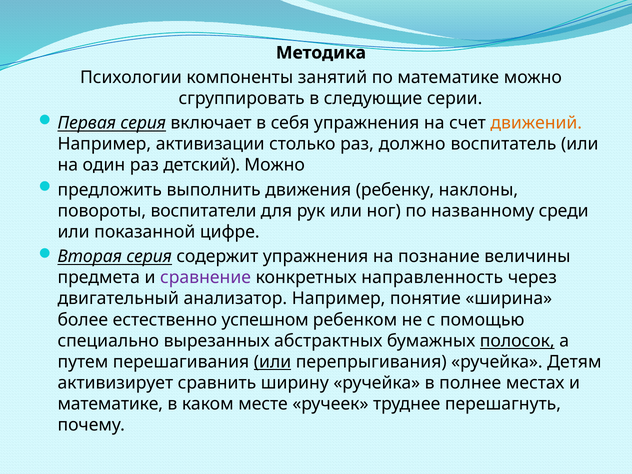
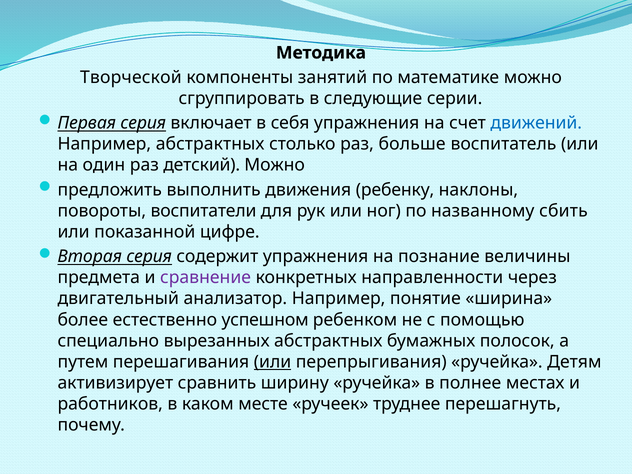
Психологии: Психологии -> Творческой
движений colour: orange -> blue
Например активизации: активизации -> абстрактных
должно: должно -> больше
среди: среди -> сбить
направленность: направленность -> направленности
полосок underline: present -> none
математике at (110, 404): математике -> работников
